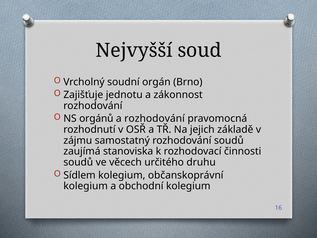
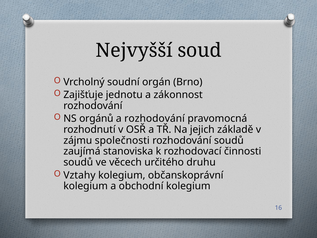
samostatný: samostatný -> společnosti
Sídlem: Sídlem -> Vztahy
